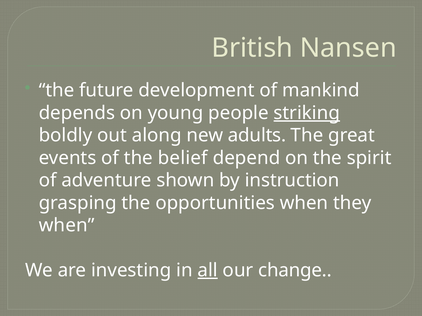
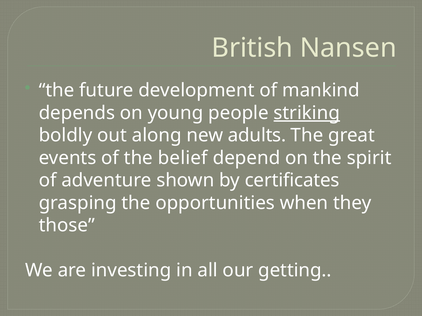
instruction: instruction -> certificates
when at (67, 226): when -> those
all underline: present -> none
change: change -> getting
